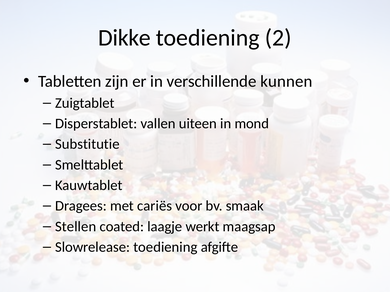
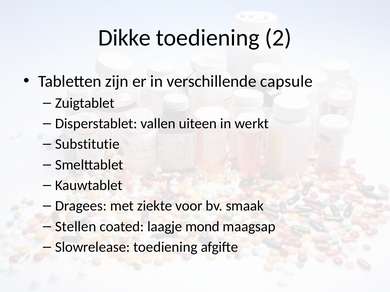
kunnen: kunnen -> capsule
mond: mond -> werkt
cariës: cariës -> ziekte
werkt: werkt -> mond
